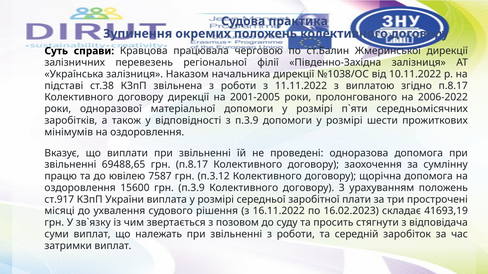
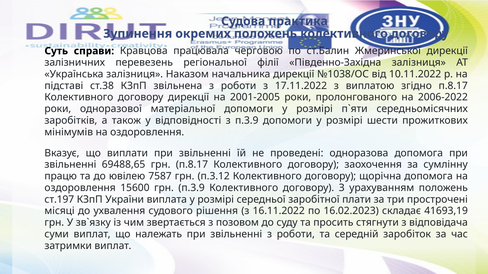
11.11.2022: 11.11.2022 -> 17.11.2022
ст.917: ст.917 -> ст.197
